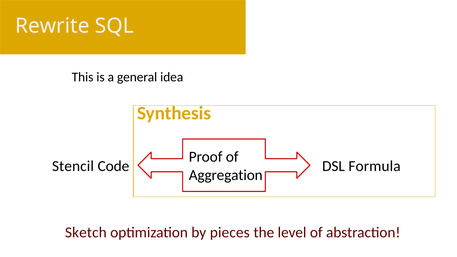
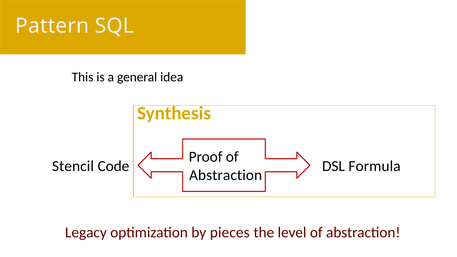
Rewrite: Rewrite -> Pattern
Aggregation at (226, 175): Aggregation -> Abstraction
Sketch: Sketch -> Legacy
